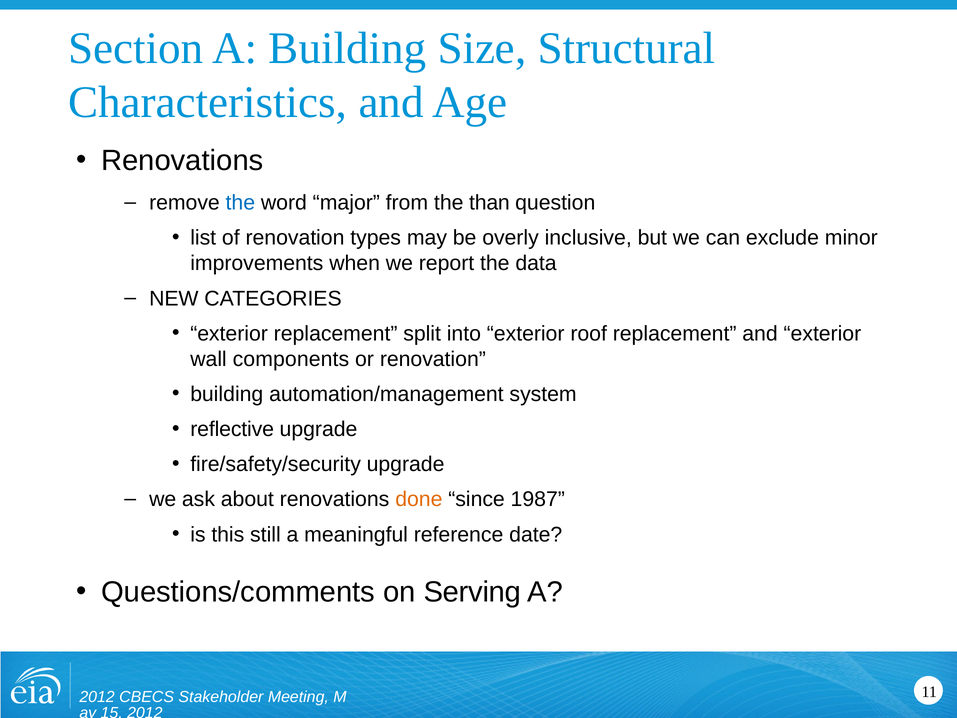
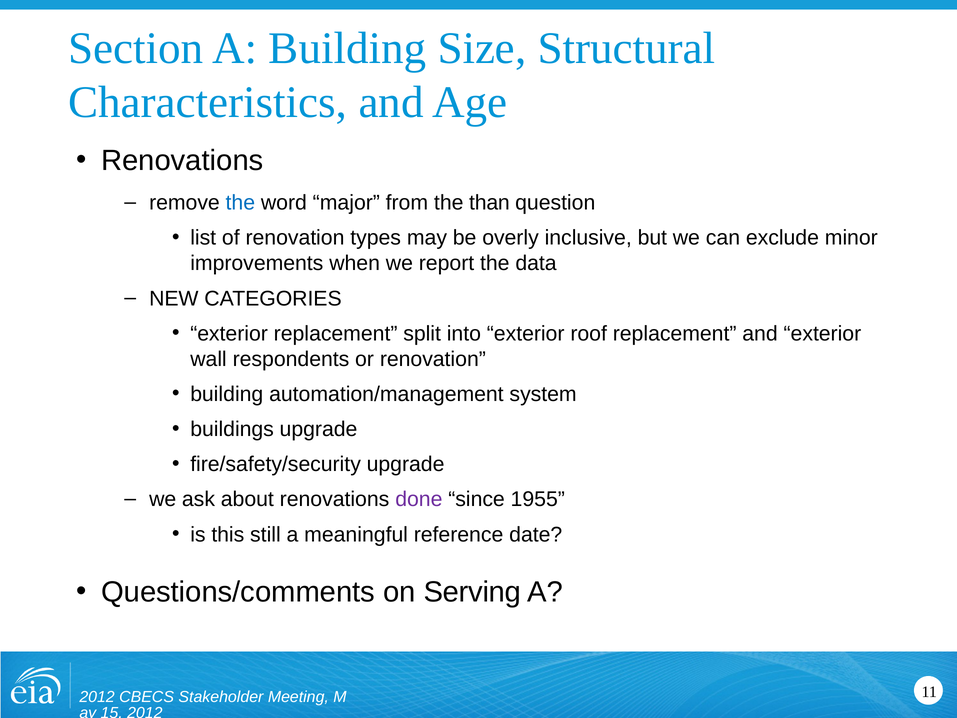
components: components -> respondents
reflective: reflective -> buildings
done colour: orange -> purple
1987: 1987 -> 1955
